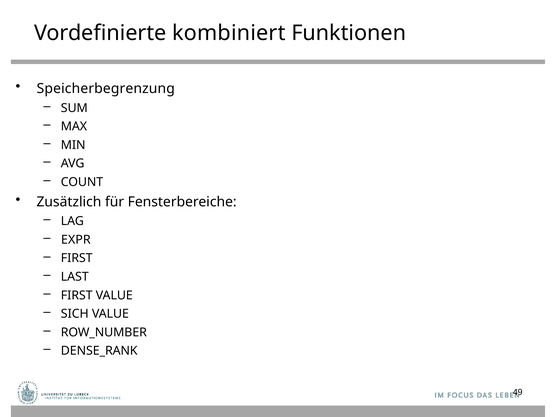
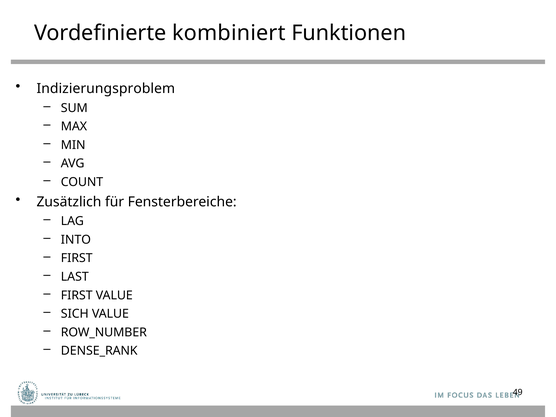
Speicherbegrenzung: Speicherbegrenzung -> Indizierungsproblem
EXPR: EXPR -> INTO
